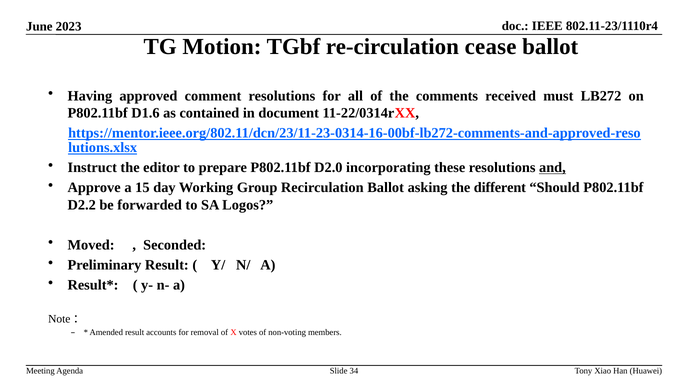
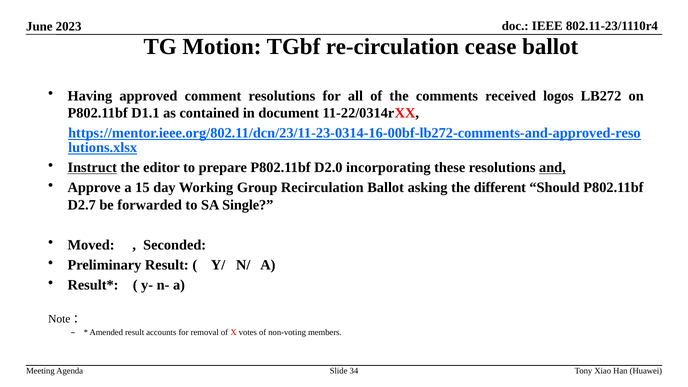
must: must -> logos
D1.6: D1.6 -> D1.1
Instruct underline: none -> present
D2.2: D2.2 -> D2.7
Logos: Logos -> Single
